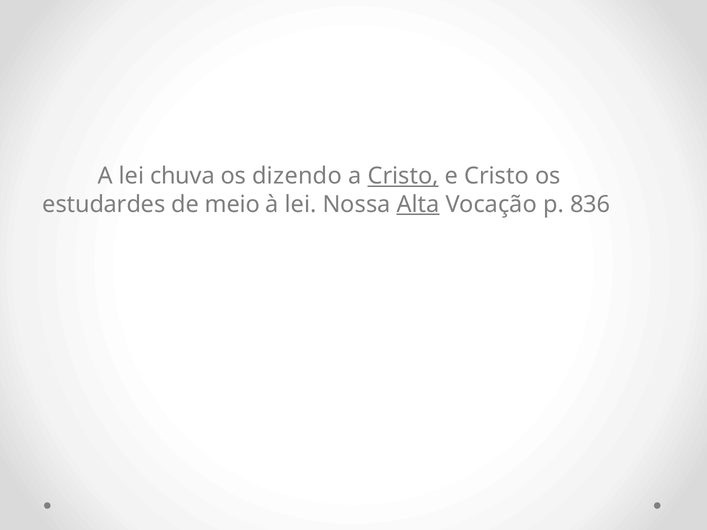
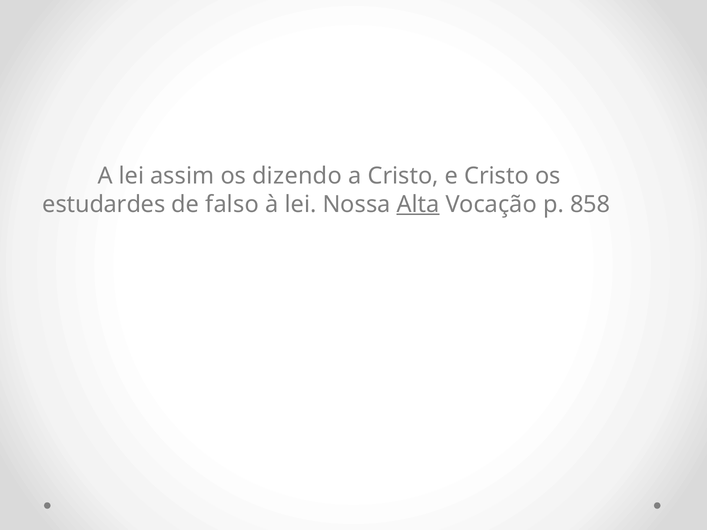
chuva: chuva -> assim
Cristo at (403, 176) underline: present -> none
meio: meio -> falso
836: 836 -> 858
